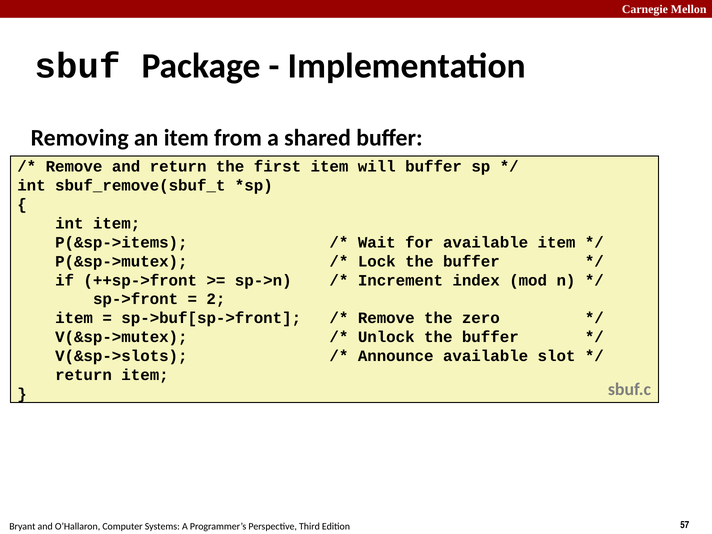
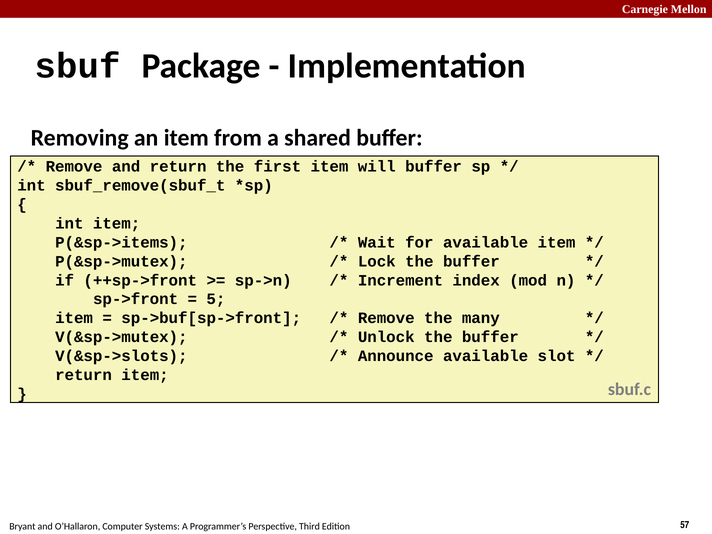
2: 2 -> 5
zero: zero -> many
